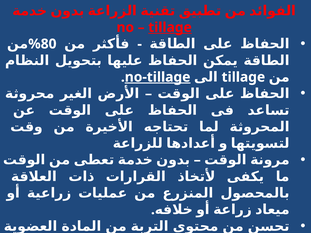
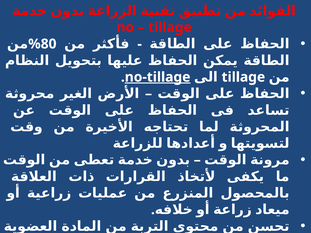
tillage at (170, 27) underline: present -> none
